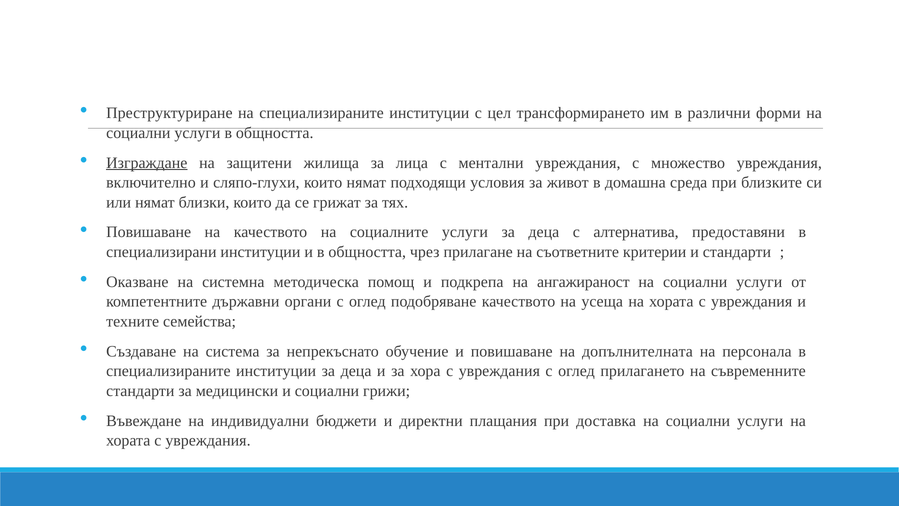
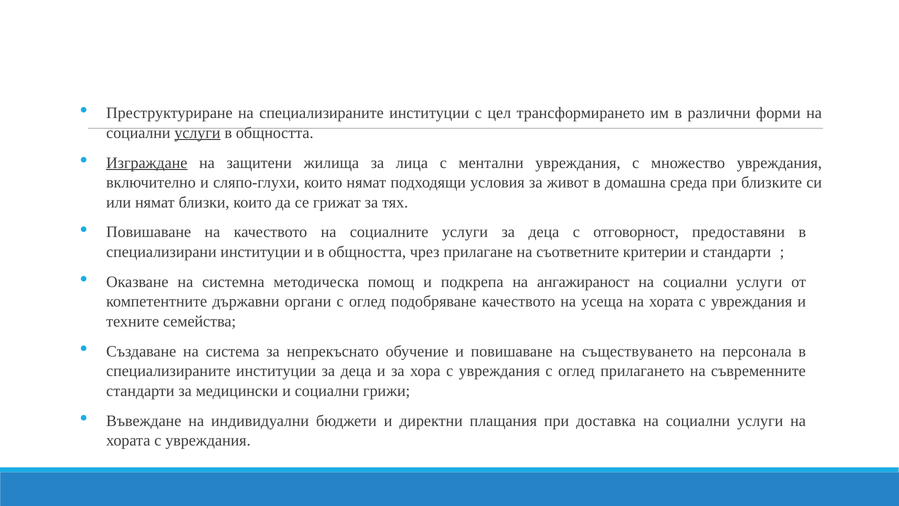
услуги at (197, 133) underline: none -> present
алтернатива: алтернатива -> отговорност
допълнителната: допълнителната -> съществуването
